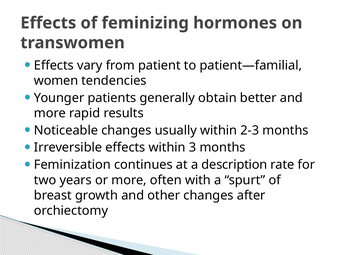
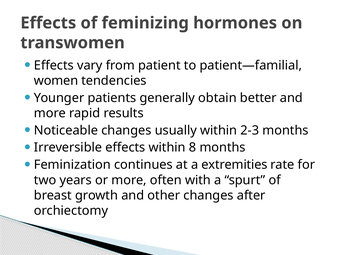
3: 3 -> 8
description: description -> extremities
